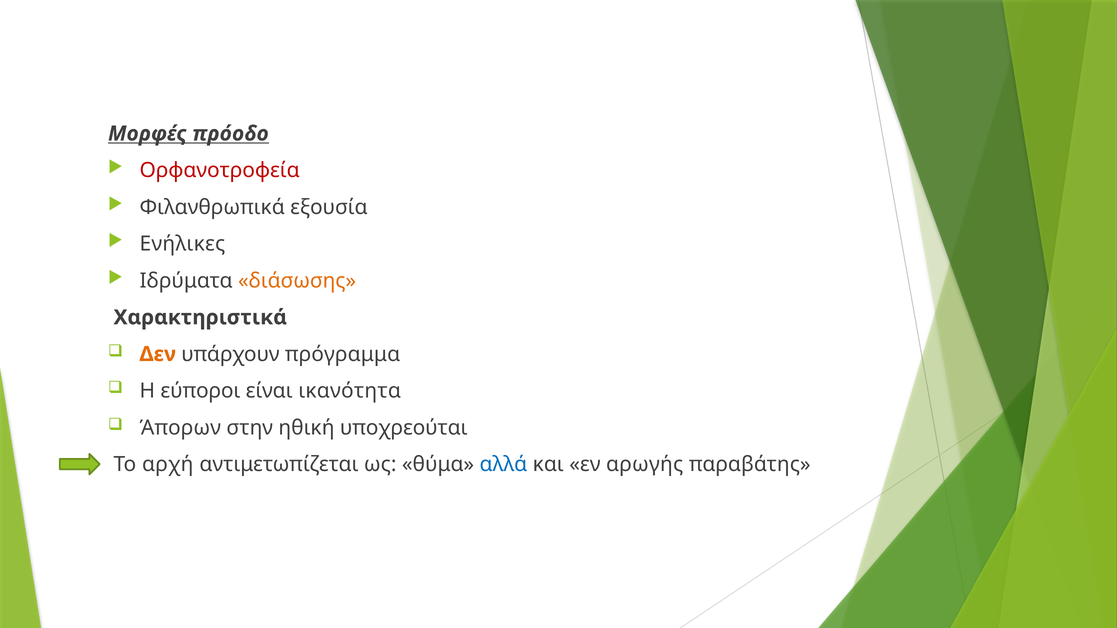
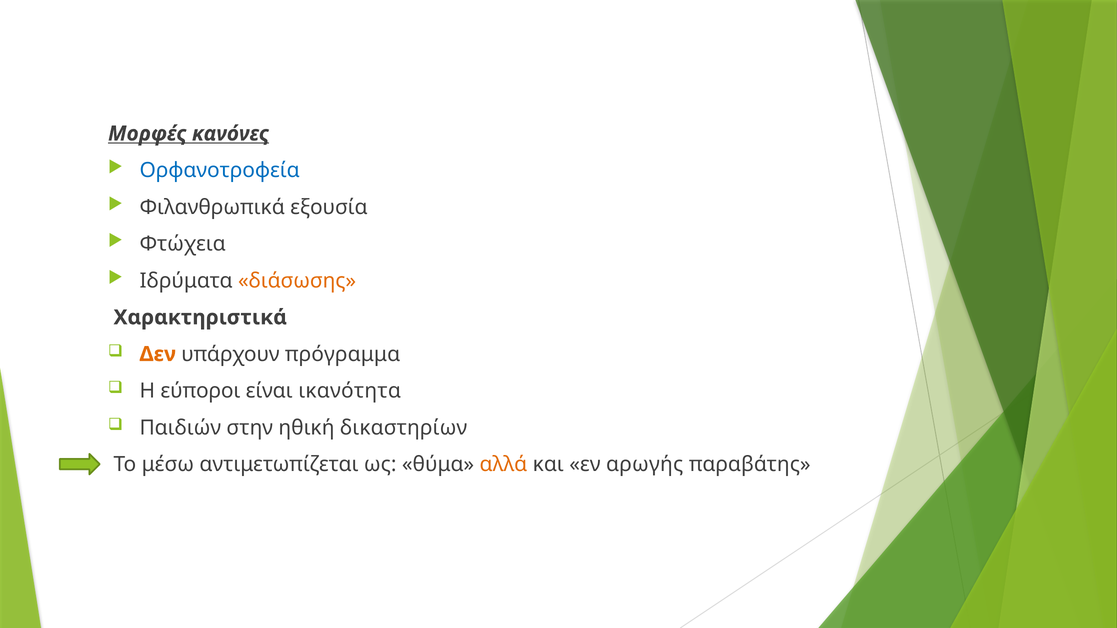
πρόοδο: πρόοδο -> κανόνες
Ορφανοτροφεία colour: red -> blue
Ενήλικες: Ενήλικες -> Φτώχεια
Άπορων: Άπορων -> Παιδιών
υποχρεούται: υποχρεούται -> δικαστηρίων
αρχή: αρχή -> μέσω
αλλά colour: blue -> orange
